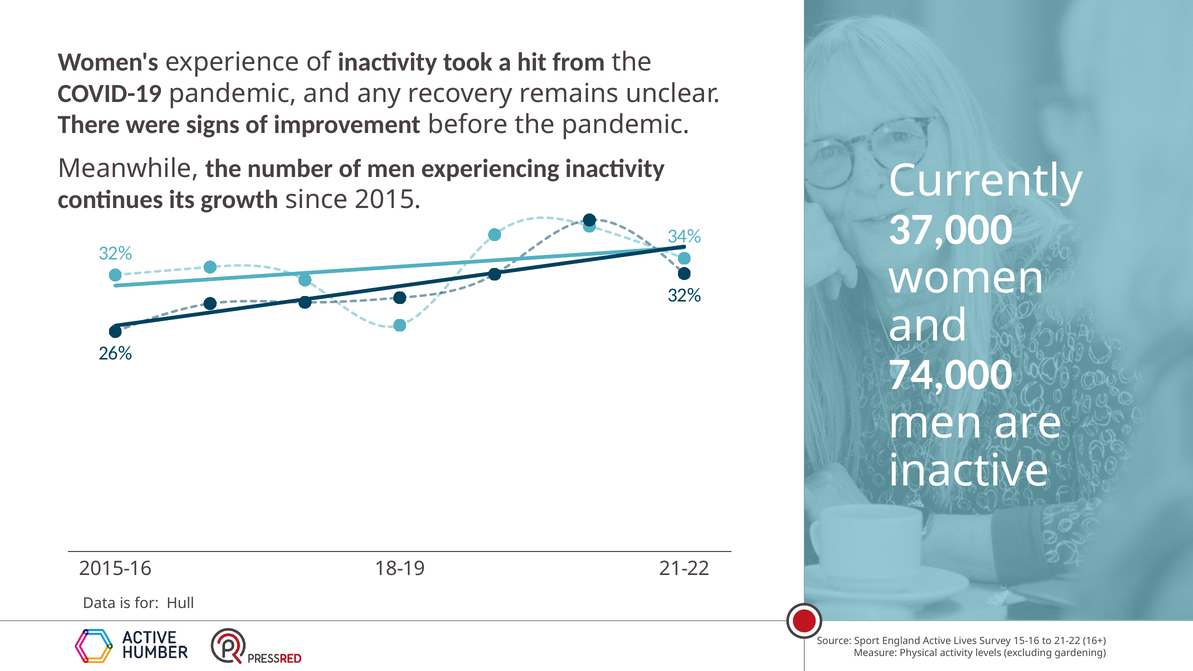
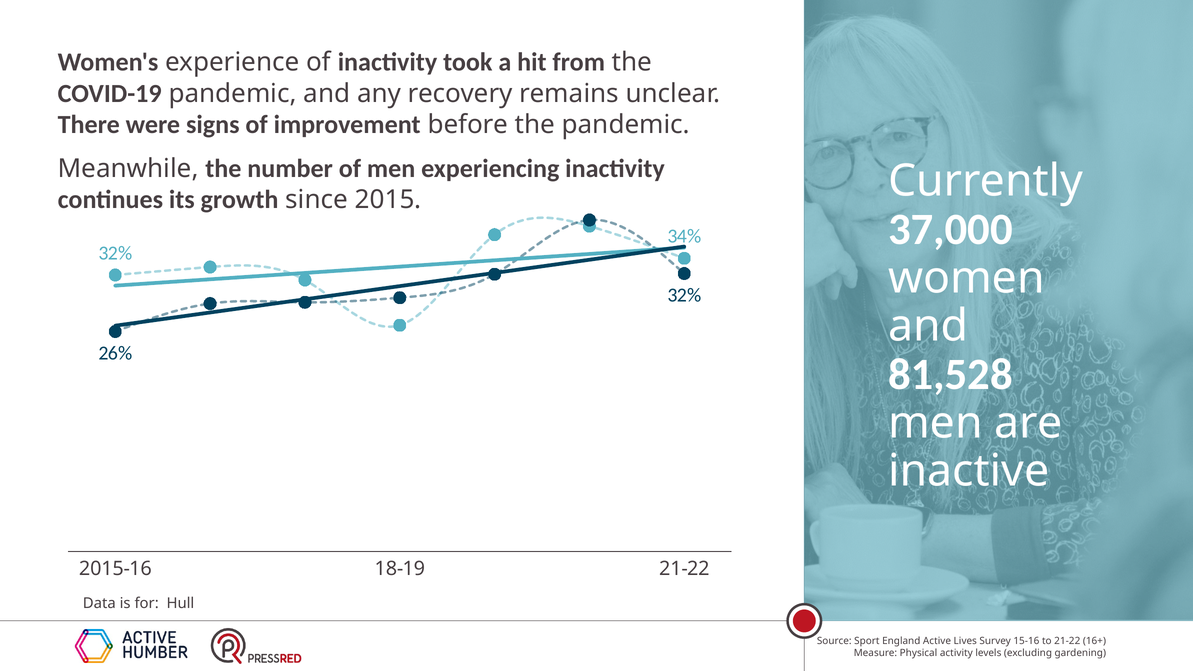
74,000: 74,000 -> 81,528
